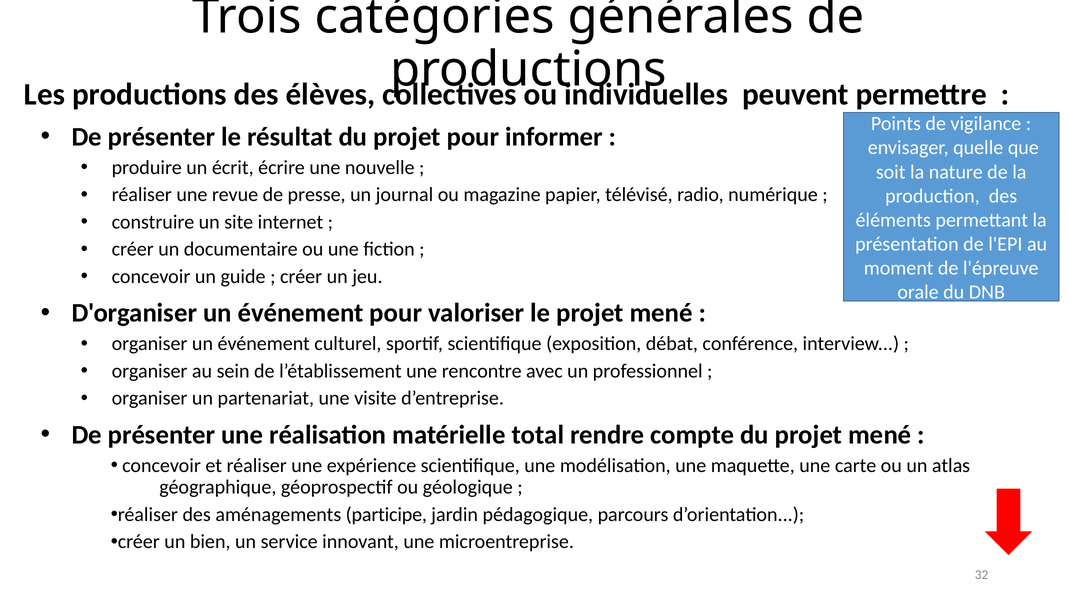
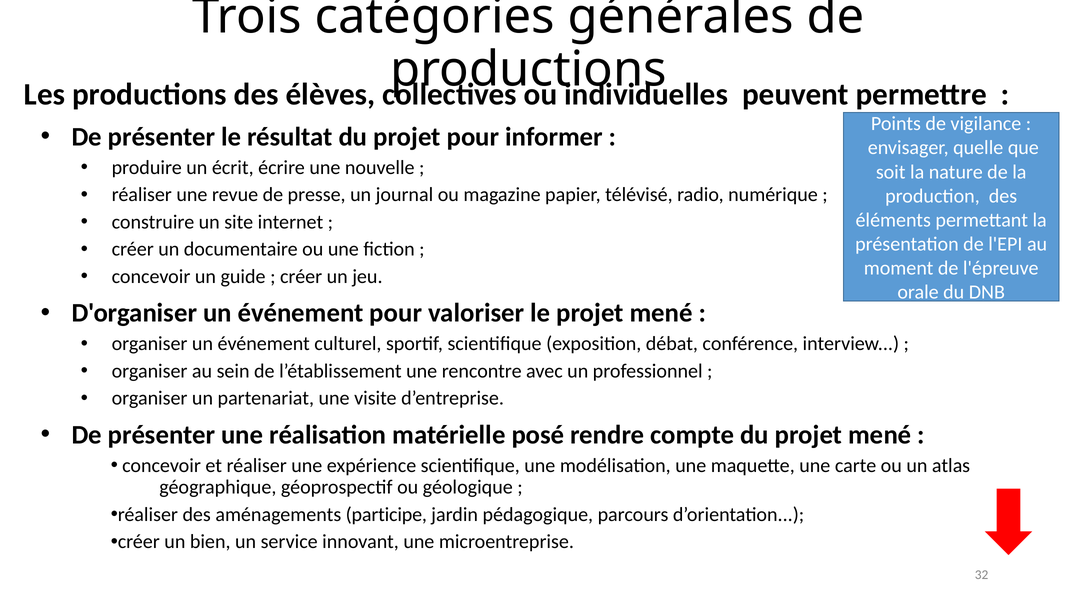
total: total -> posé
